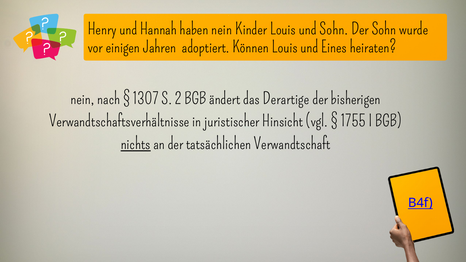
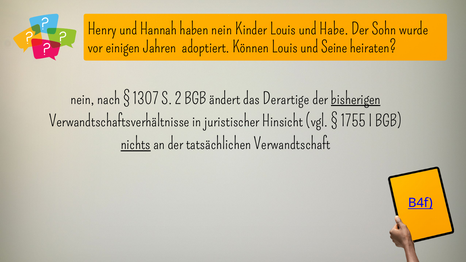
und Sohn: Sohn -> Habe
Eines: Eines -> Seine
bisherigen underline: none -> present
